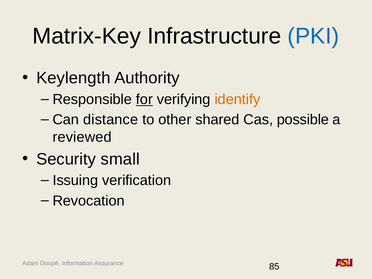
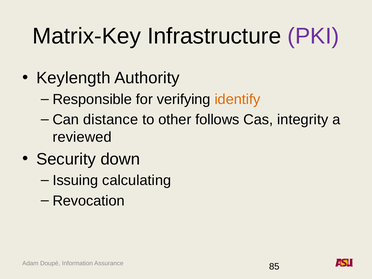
PKI colour: blue -> purple
for underline: present -> none
shared: shared -> follows
possible: possible -> integrity
small: small -> down
verification: verification -> calculating
